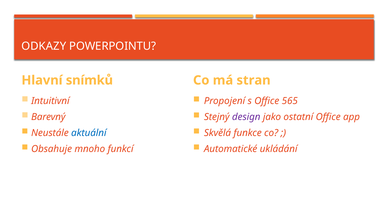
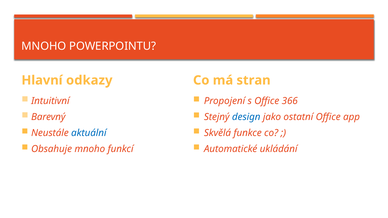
ODKAZY at (44, 46): ODKAZY -> MNOHO
snímků: snímků -> odkazy
565: 565 -> 366
design colour: purple -> blue
